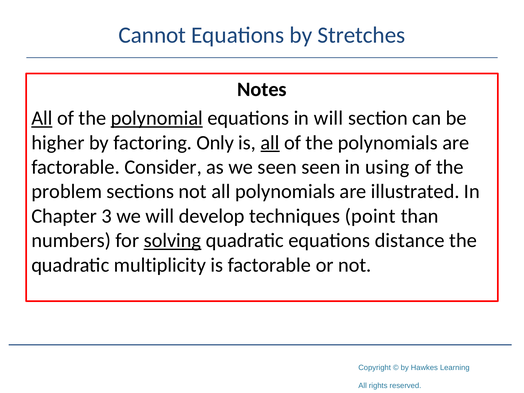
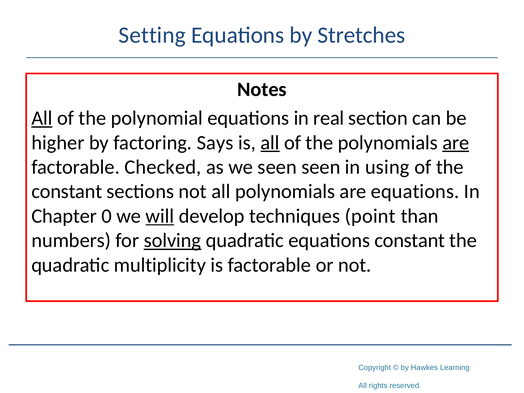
Cannot: Cannot -> Setting
polynomial underline: present -> none
in will: will -> real
Only: Only -> Says
are at (456, 143) underline: none -> present
Consider: Consider -> Checked
problem at (67, 192): problem -> constant
are illustrated: illustrated -> equations
3: 3 -> 0
will at (160, 216) underline: none -> present
equations distance: distance -> constant
